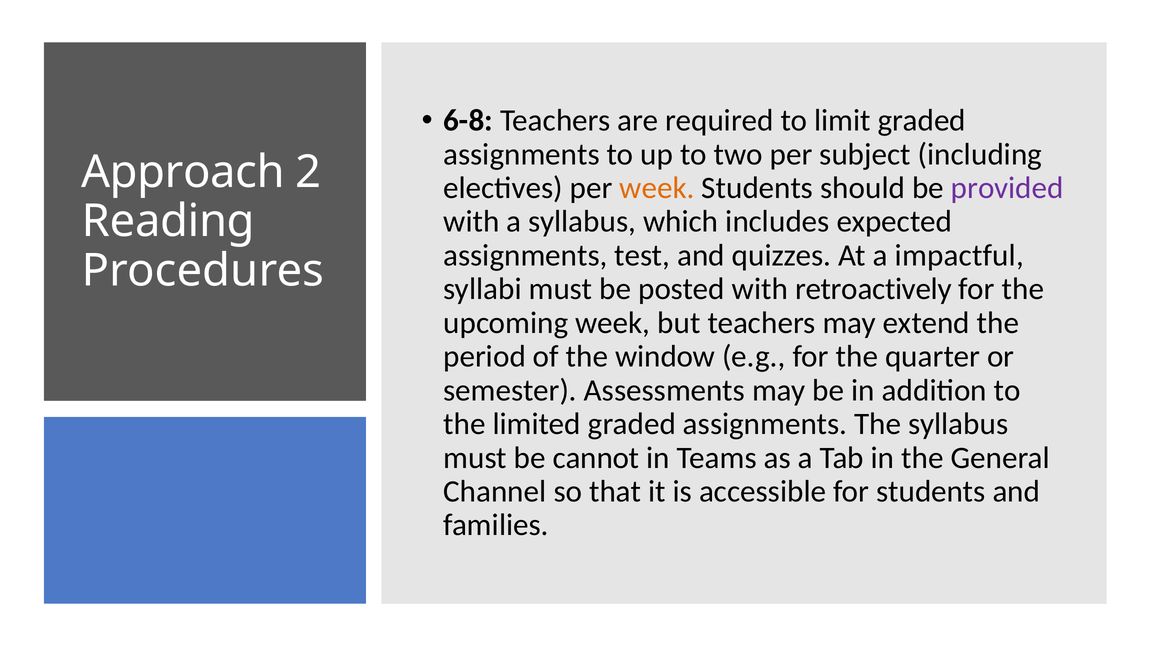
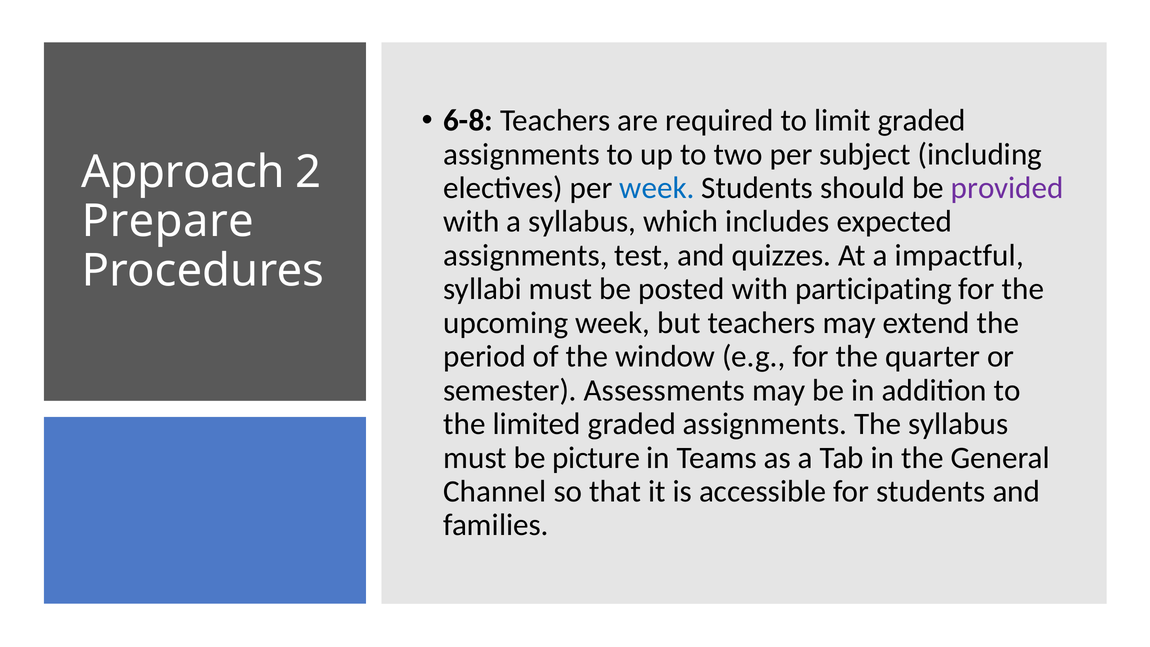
week at (657, 188) colour: orange -> blue
Reading: Reading -> Prepare
retroactively: retroactively -> participating
cannot: cannot -> picture
